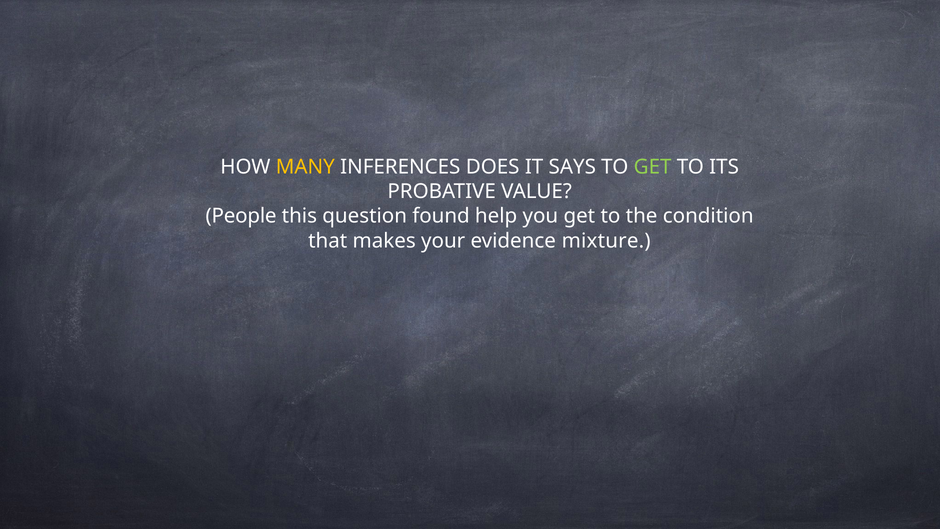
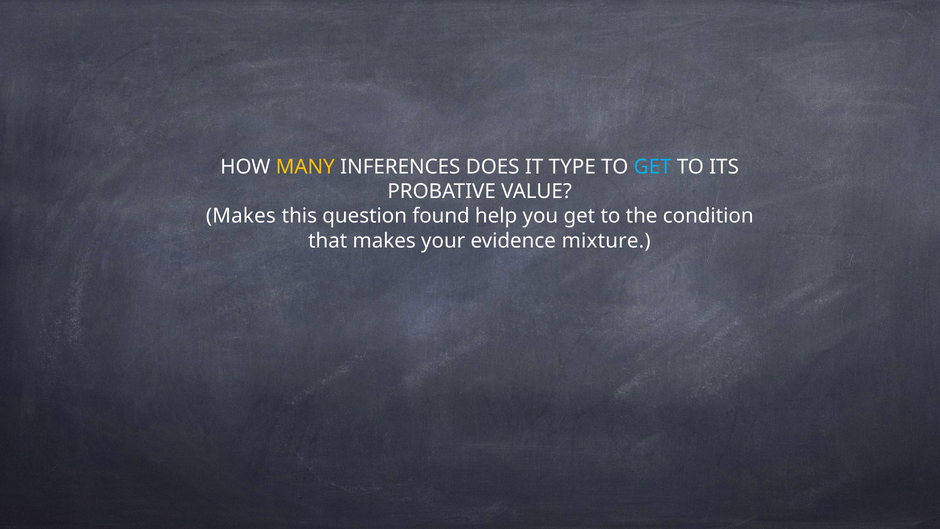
SAYS: SAYS -> TYPE
GET at (653, 167) colour: light green -> light blue
People at (241, 216): People -> Makes
